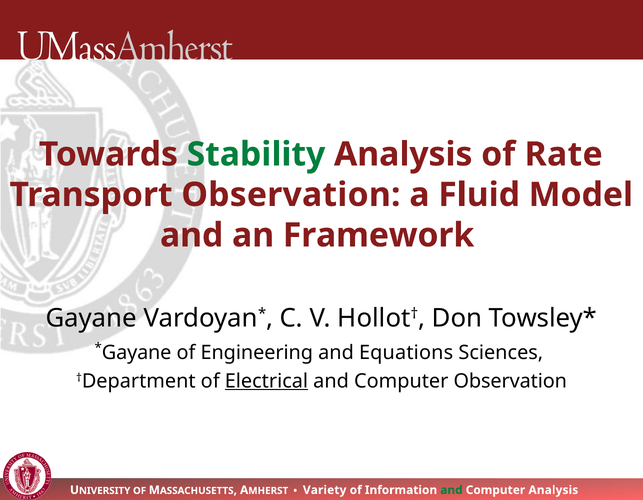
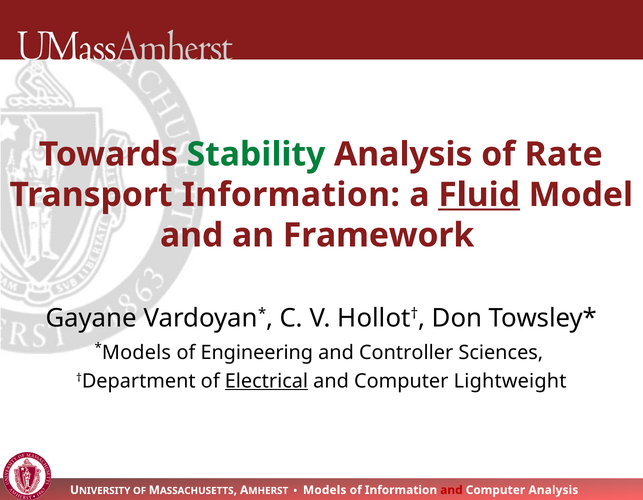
Transport Observation: Observation -> Information
Fluid underline: none -> present
Gayane at (137, 353): Gayane -> Models
Equations: Equations -> Controller
Computer Observation: Observation -> Lightweight
Variety at (325, 490): Variety -> Models
and at (451, 490) colour: green -> red
